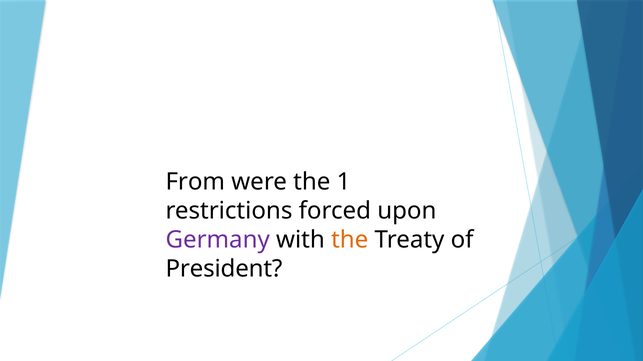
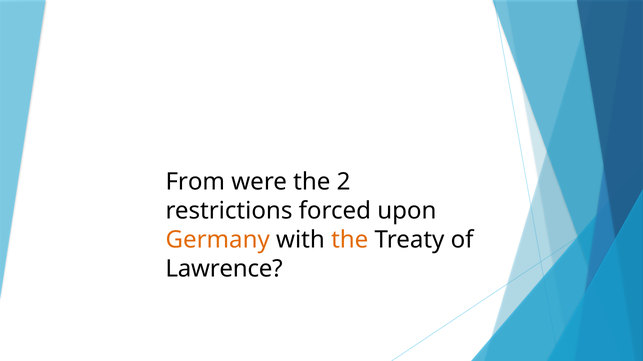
1: 1 -> 2
Germany colour: purple -> orange
President: President -> Lawrence
